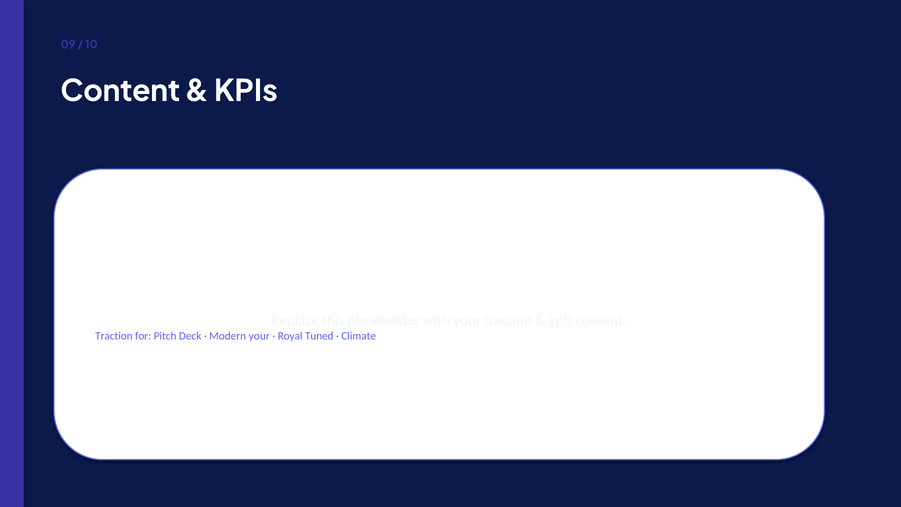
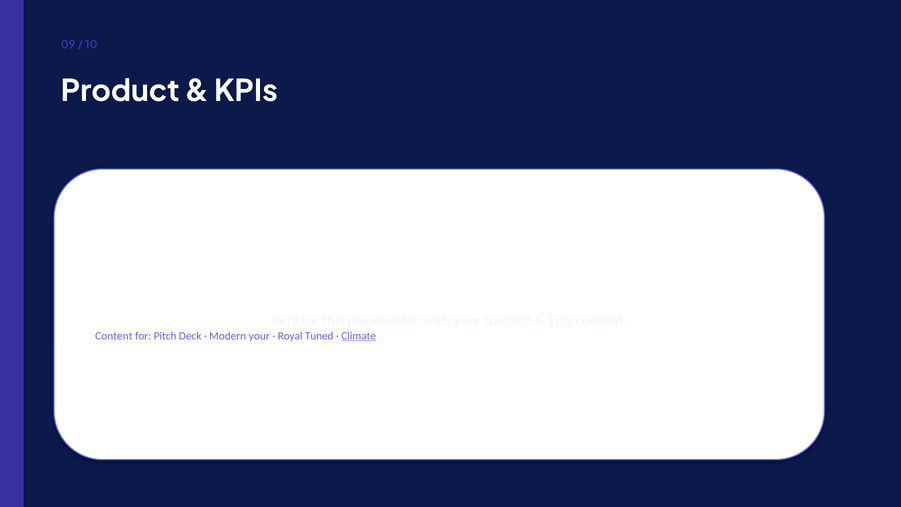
Content at (120, 91): Content -> Product
Traction at (114, 336): Traction -> Content
Climate underline: none -> present
